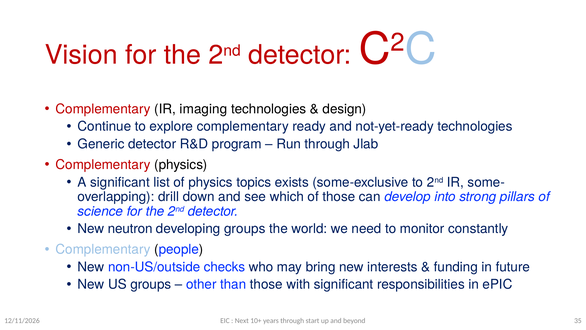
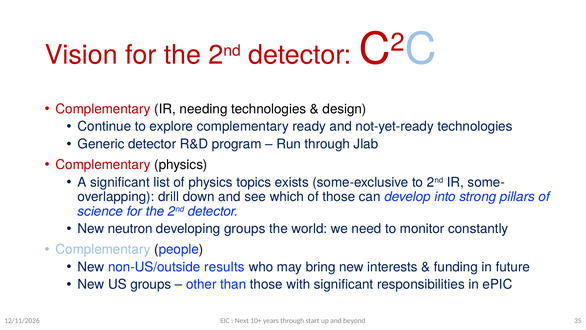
imaging: imaging -> needing
checks: checks -> results
